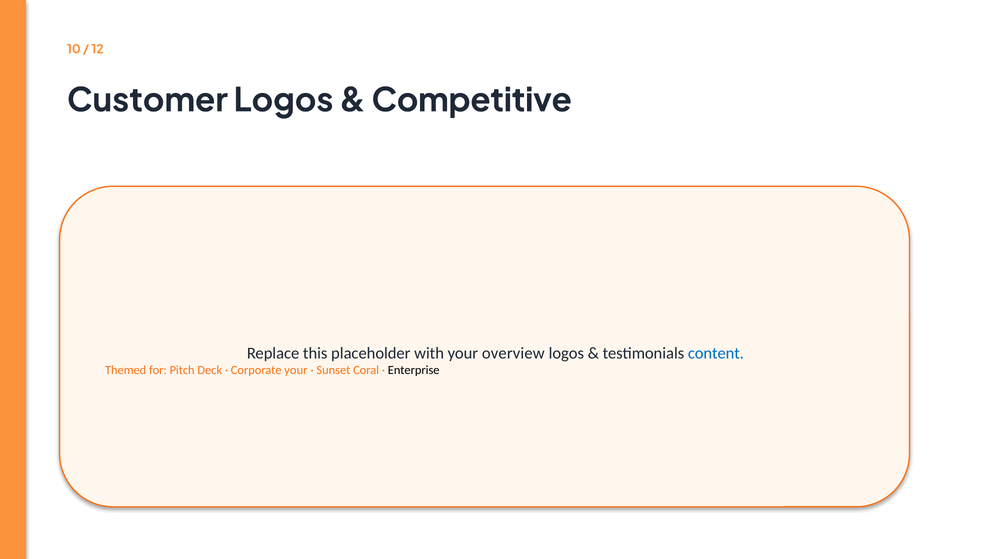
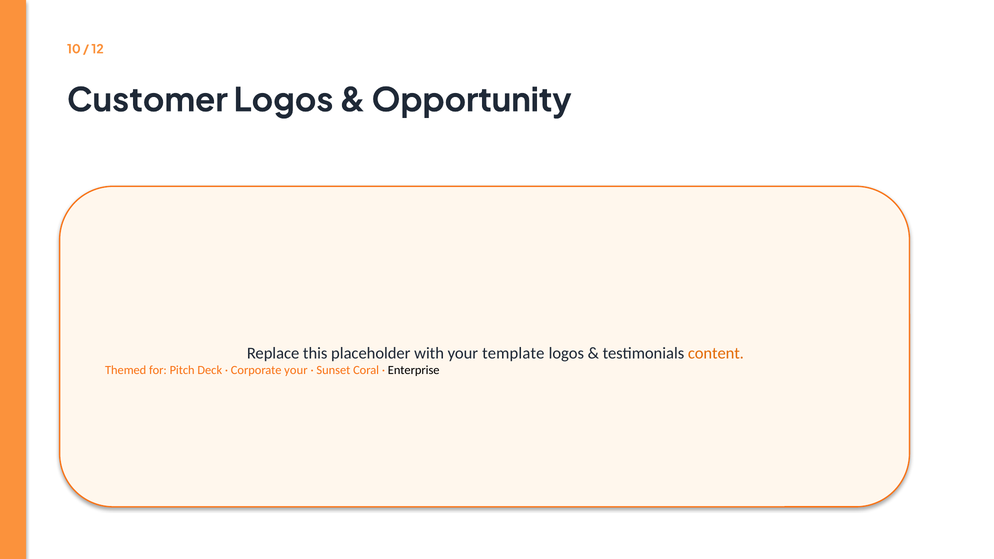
Competitive: Competitive -> Opportunity
overview: overview -> template
content colour: blue -> orange
